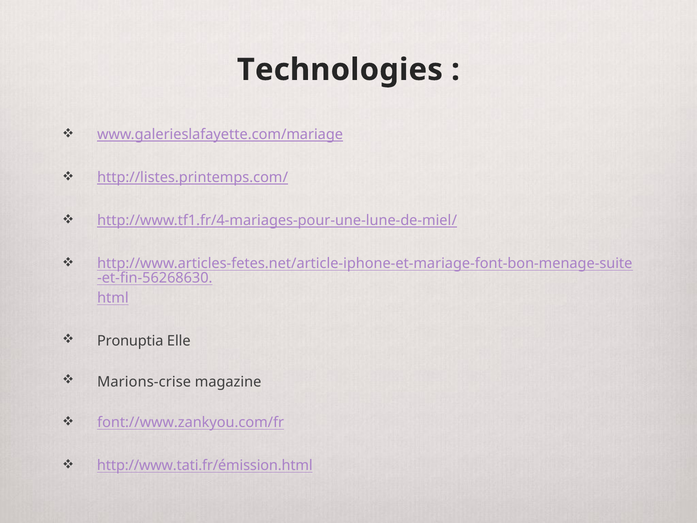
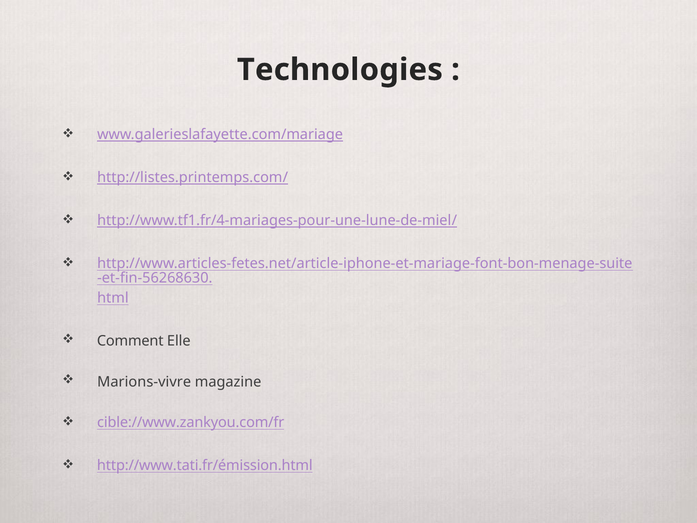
Pronuptia: Pronuptia -> Comment
Marions-crise: Marions-crise -> Marions-vivre
font://www.zankyou.com/fr: font://www.zankyou.com/fr -> cible://www.zankyou.com/fr
